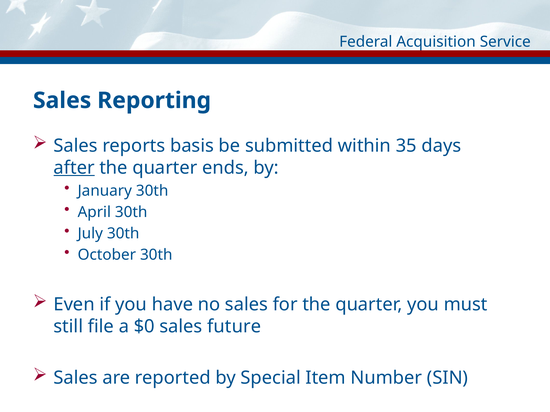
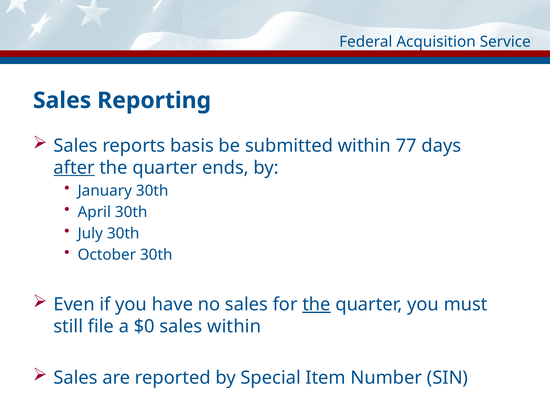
35: 35 -> 77
the at (317, 305) underline: none -> present
sales future: future -> within
